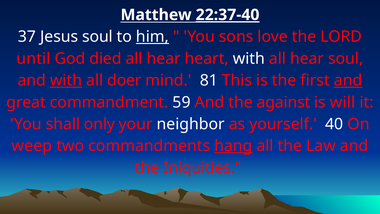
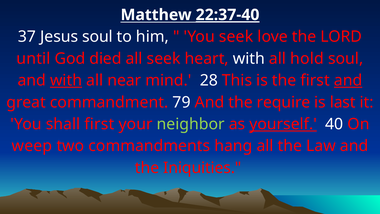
him underline: present -> none
You sons: sons -> seek
hear at (164, 59): hear -> seek
hear at (307, 59): hear -> hold
doer: doer -> near
81: 81 -> 28
59: 59 -> 79
against: against -> require
will: will -> last
shall only: only -> first
neighbor colour: white -> light green
yourself underline: none -> present
hang underline: present -> none
